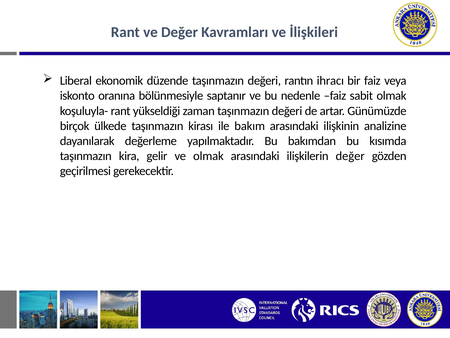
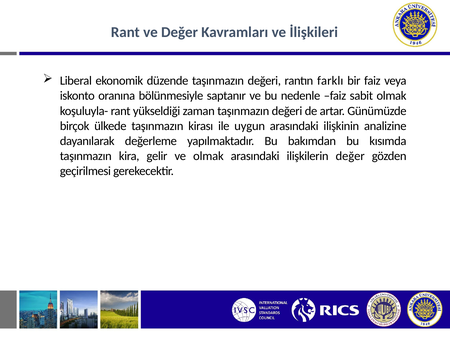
ihracı: ihracı -> farklı
bakım: bakım -> uygun
